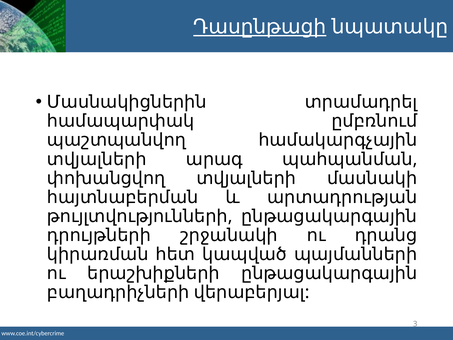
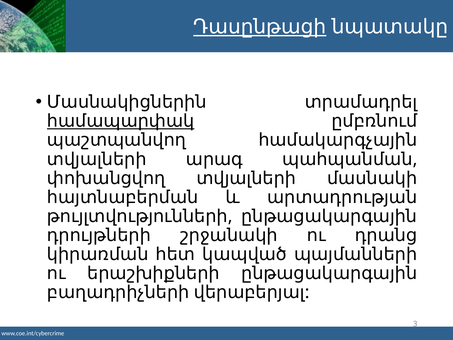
համապարփակ underline: none -> present
